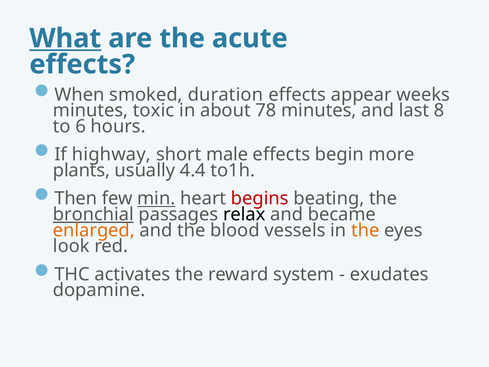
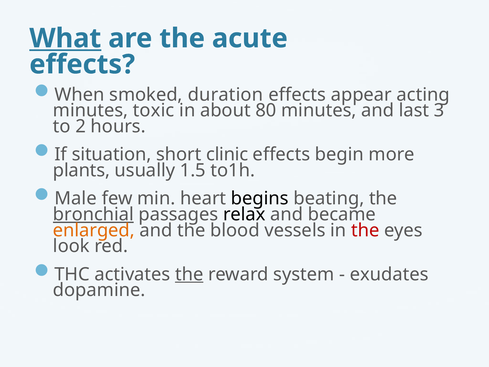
weeks: weeks -> acting
78: 78 -> 80
8: 8 -> 3
6: 6 -> 2
highway: highway -> situation
male: male -> clinic
4.4: 4.4 -> 1.5
Then: Then -> Male
min underline: present -> none
begins colour: red -> black
the at (365, 230) colour: orange -> red
the at (189, 274) underline: none -> present
